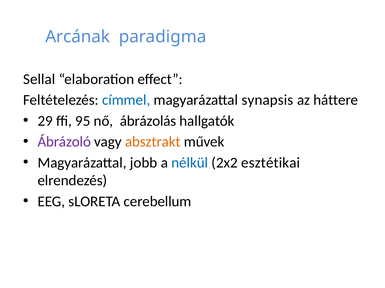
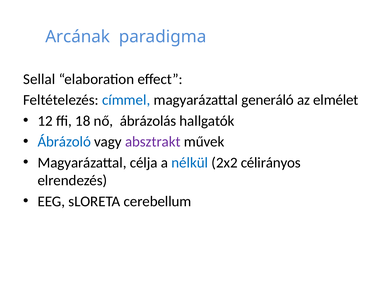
synapsis: synapsis -> generáló
háttere: háttere -> elmélet
29: 29 -> 12
95: 95 -> 18
Ábrázoló colour: purple -> blue
absztrakt colour: orange -> purple
jobb: jobb -> célja
esztétikai: esztétikai -> célirányos
